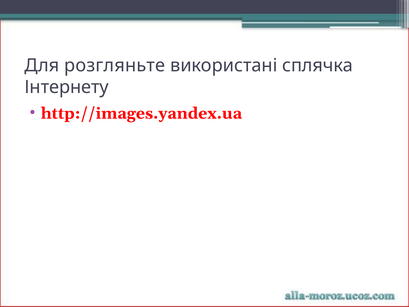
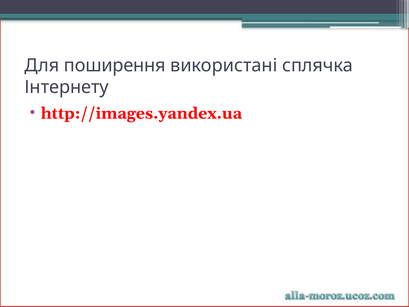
розгляньте: розгляньте -> поширення
